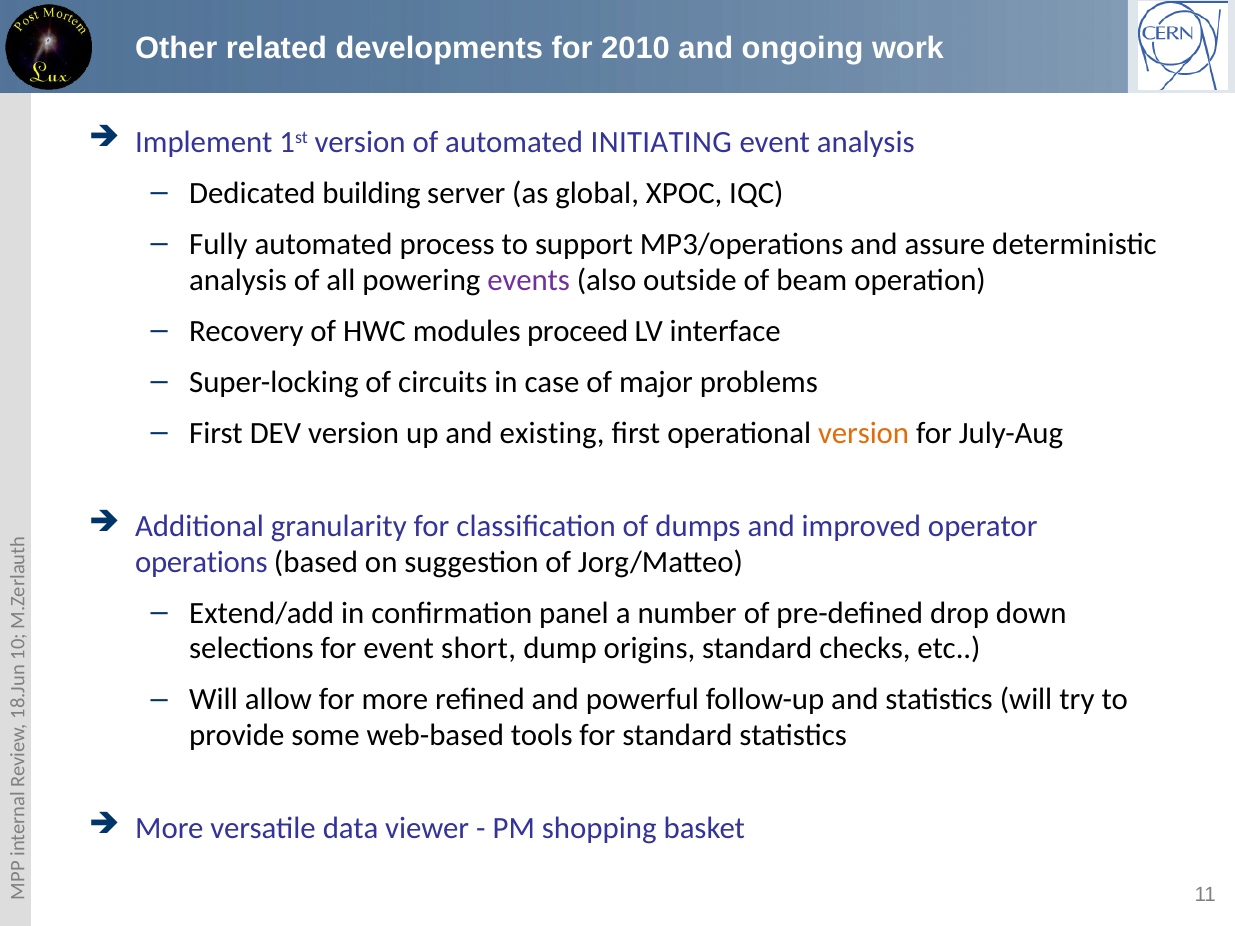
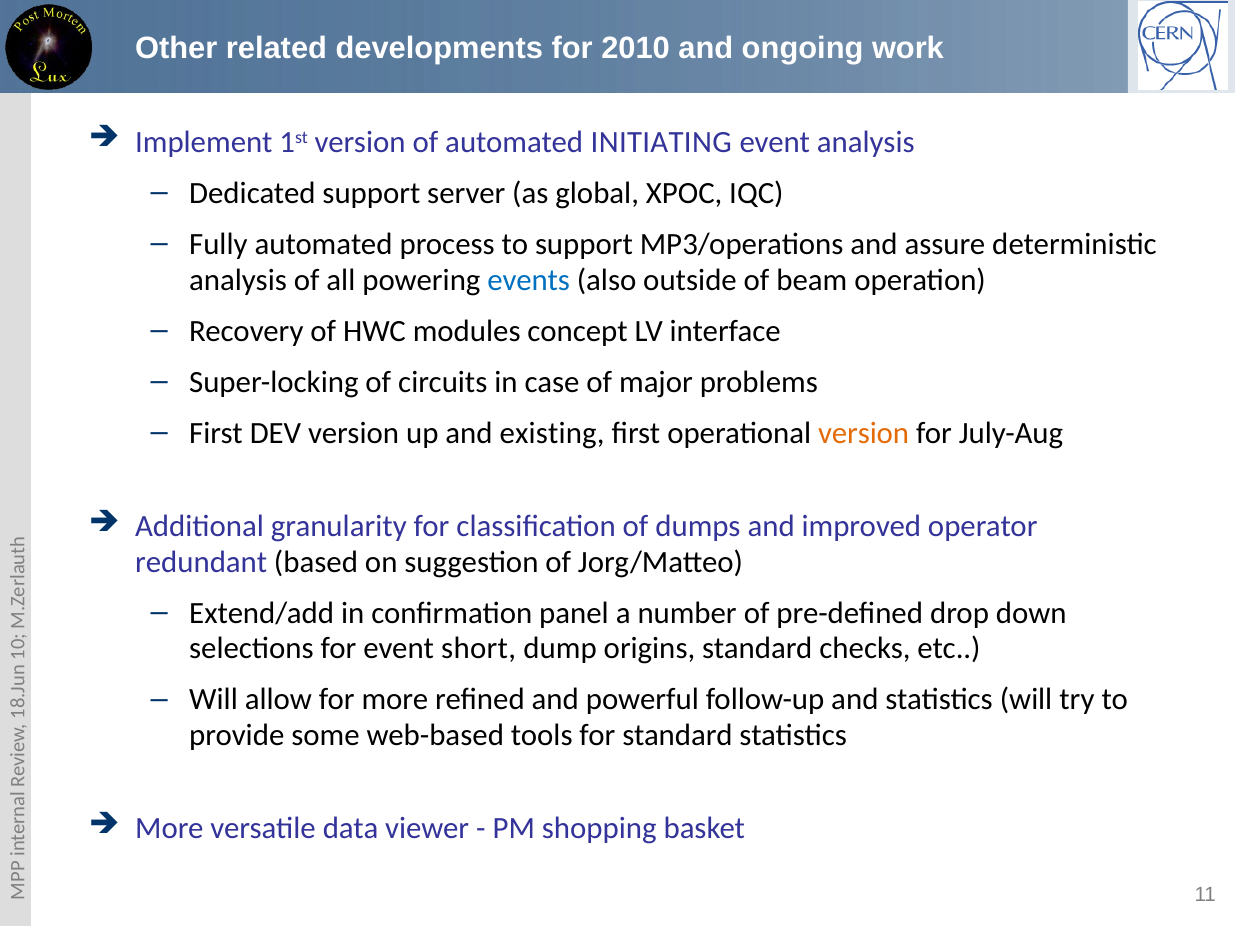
Dedicated building: building -> support
events colour: purple -> blue
proceed: proceed -> concept
operations: operations -> redundant
